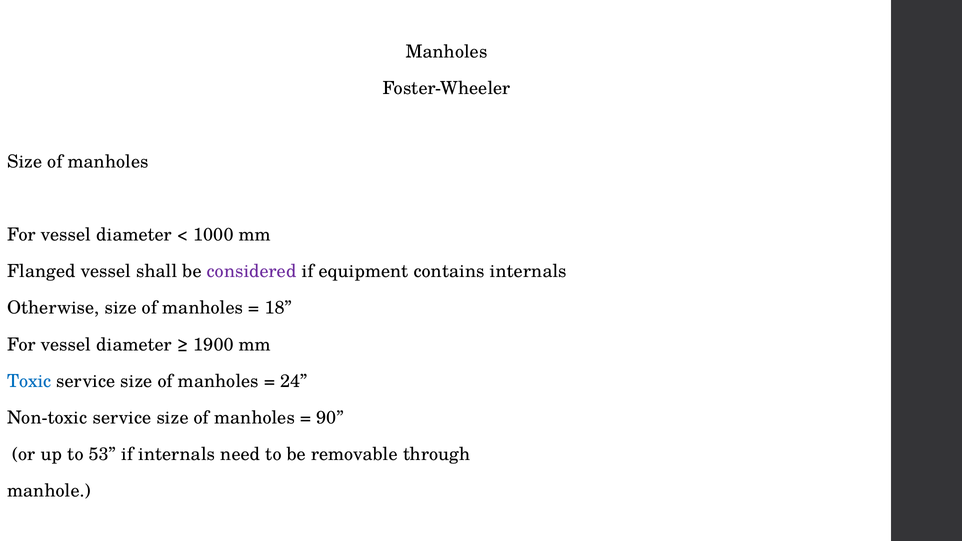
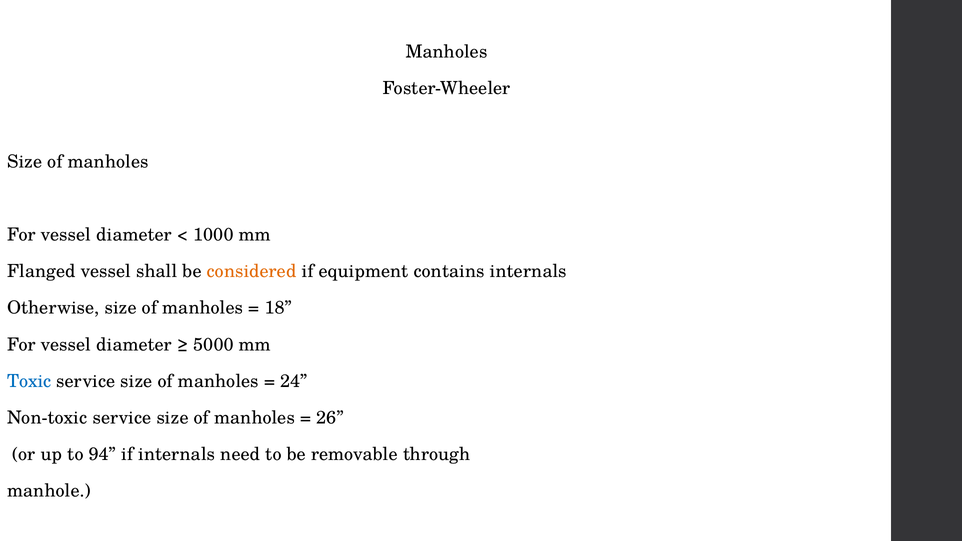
considered colour: purple -> orange
1900: 1900 -> 5000
90: 90 -> 26
53: 53 -> 94
